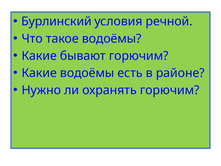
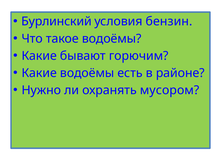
речной: речной -> бензин
охранять горючим: горючим -> мусором
